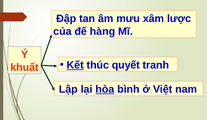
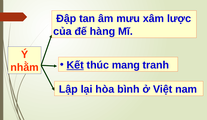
khuất: khuất -> nhằm
quyết: quyết -> mang
hòa underline: present -> none
